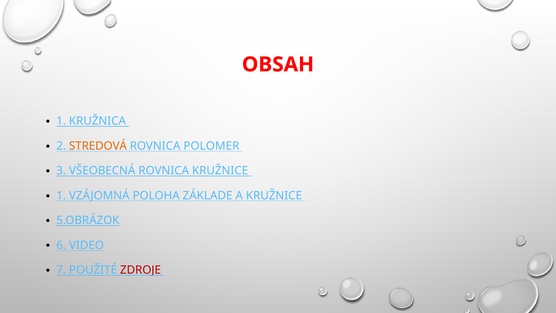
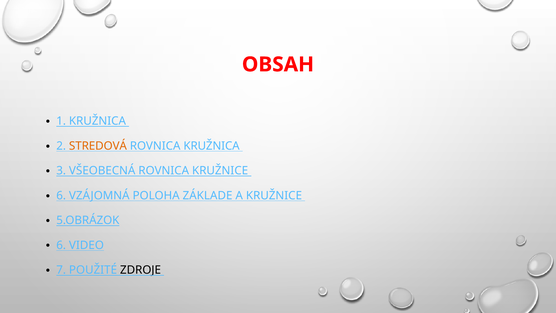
ROVNICA POLOMER: POLOMER -> KRUŽNICA
1 at (61, 195): 1 -> 6
ZDROJE colour: red -> black
